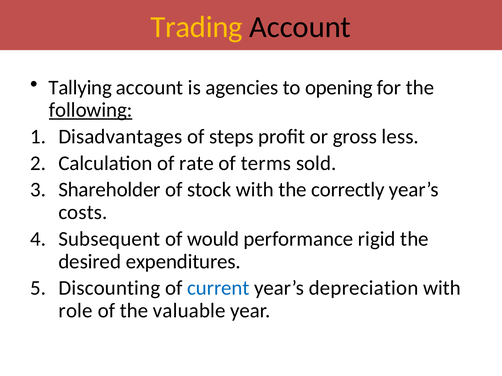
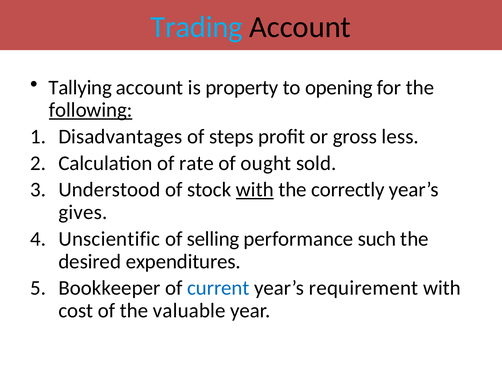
Trading colour: yellow -> light blue
agencies: agencies -> property
terms: terms -> ought
Shareholder: Shareholder -> Understood
with at (255, 190) underline: none -> present
costs: costs -> gives
Subsequent: Subsequent -> Unscientific
would: would -> selling
rigid: rigid -> such
Discounting: Discounting -> Bookkeeper
depreciation: depreciation -> requirement
role: role -> cost
